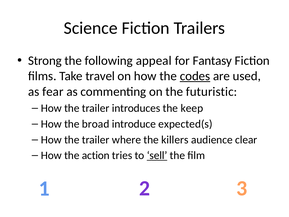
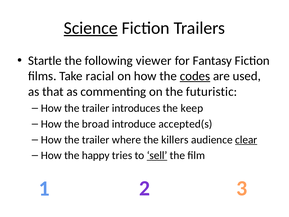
Science underline: none -> present
Strong: Strong -> Startle
appeal: appeal -> viewer
travel: travel -> racial
fear: fear -> that
expected(s: expected(s -> accepted(s
clear underline: none -> present
action: action -> happy
